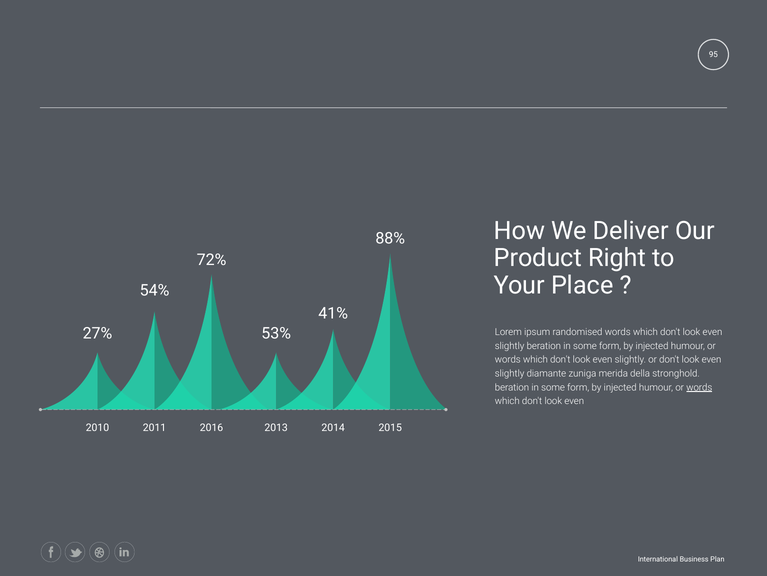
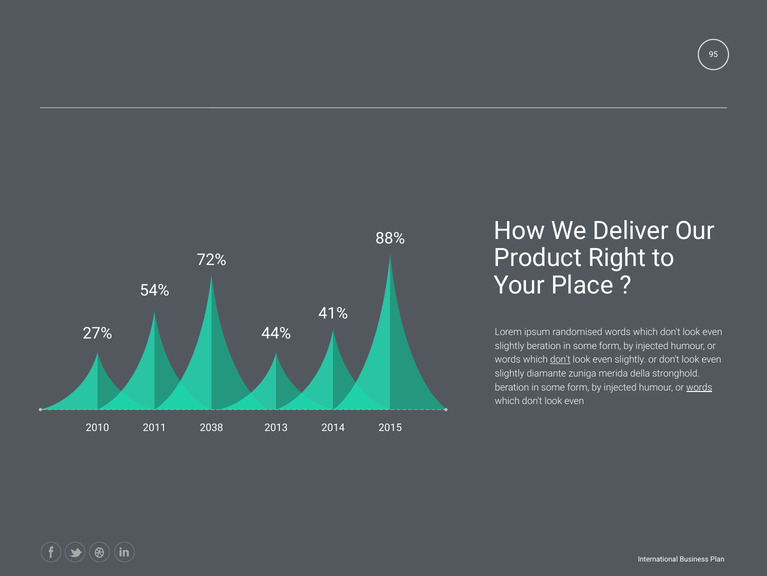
53%: 53% -> 44%
don't at (560, 359) underline: none -> present
2016: 2016 -> 2038
